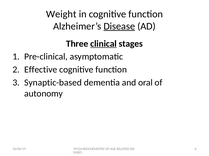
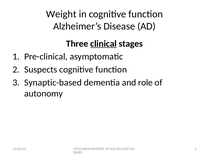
Disease underline: present -> none
Effective: Effective -> Suspects
oral: oral -> role
